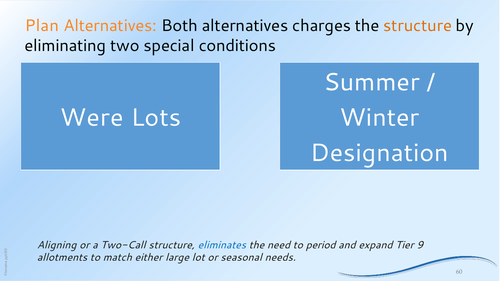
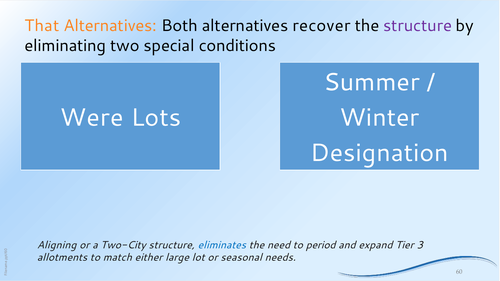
Plan: Plan -> That
charges: charges -> recover
structure at (418, 26) colour: orange -> purple
Two-Call: Two-Call -> Two-City
9: 9 -> 3
